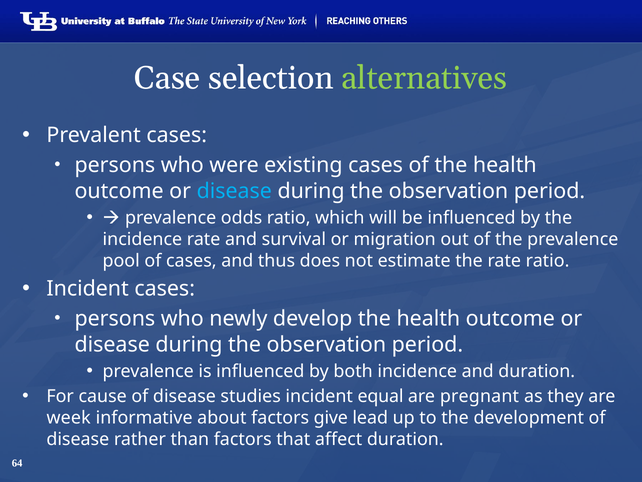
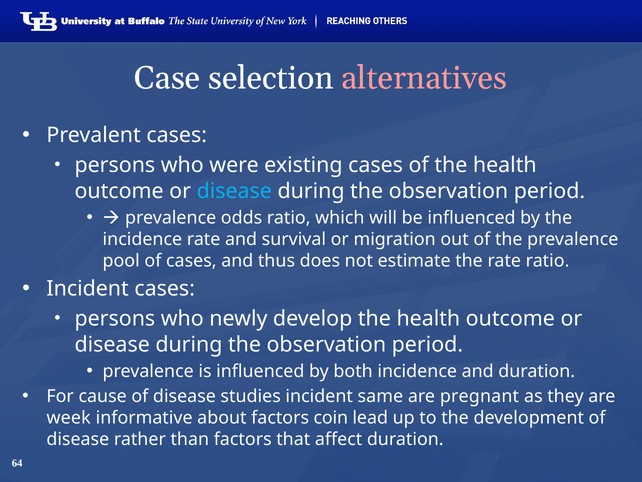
alternatives colour: light green -> pink
equal: equal -> same
give: give -> coin
